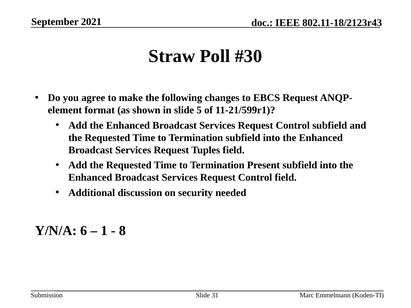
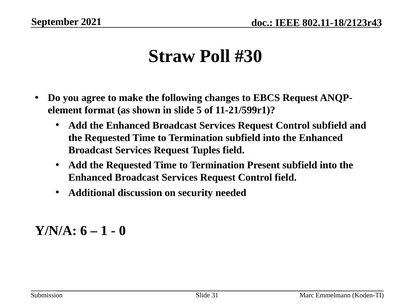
8: 8 -> 0
